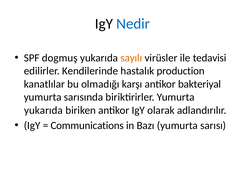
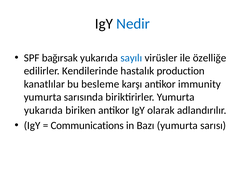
dogmuş: dogmuş -> bağırsak
sayılı colour: orange -> blue
tedavisi: tedavisi -> özelliğe
olmadığı: olmadığı -> besleme
bakteriyal: bakteriyal -> immunity
